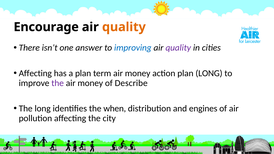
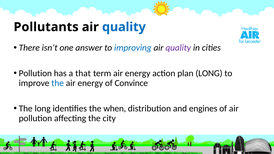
Encourage: Encourage -> Pollutants
quality at (124, 27) colour: orange -> blue
Affecting at (35, 73): Affecting -> Pollution
a plan: plan -> that
term air money: money -> energy
the at (58, 83) colour: purple -> blue
money at (90, 83): money -> energy
Describe: Describe -> Convince
